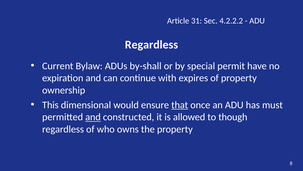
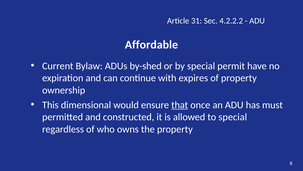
Regardless at (151, 45): Regardless -> Affordable
by-shall: by-shall -> by-shed
and at (93, 117) underline: present -> none
to though: though -> special
